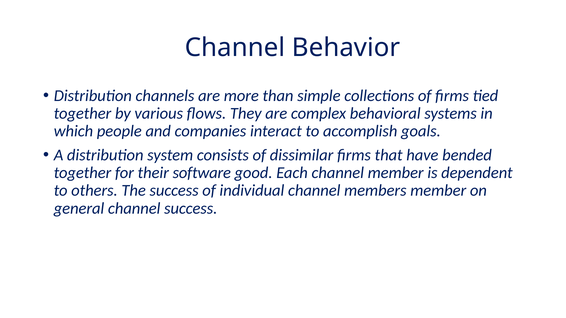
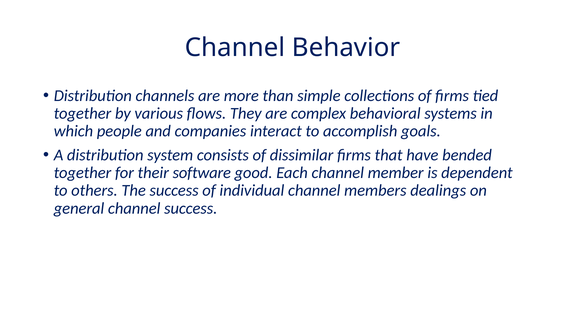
members member: member -> dealings
